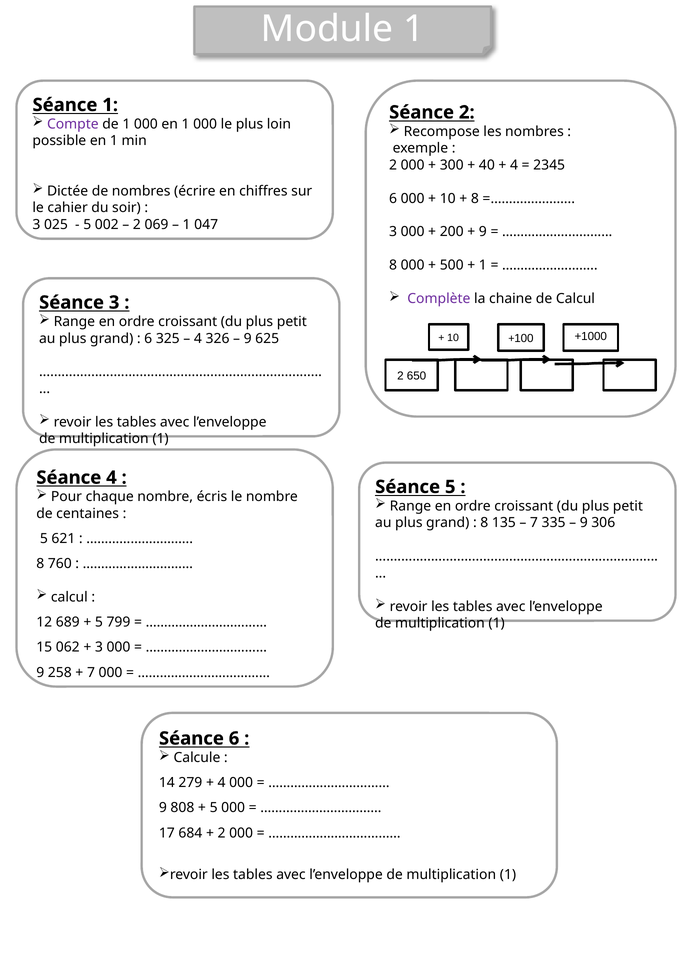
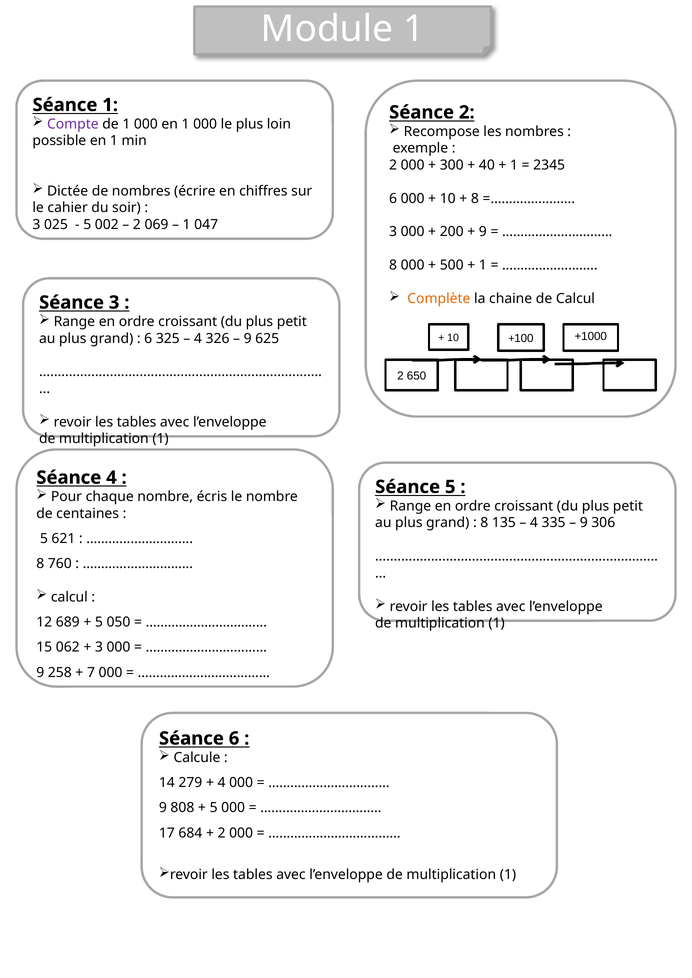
4 at (514, 165): 4 -> 1
Complète colour: purple -> orange
7 at (534, 523): 7 -> 4
799: 799 -> 050
